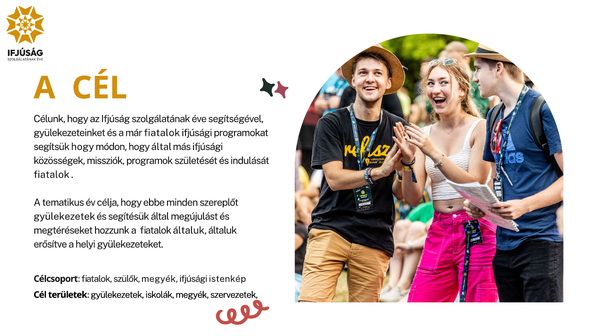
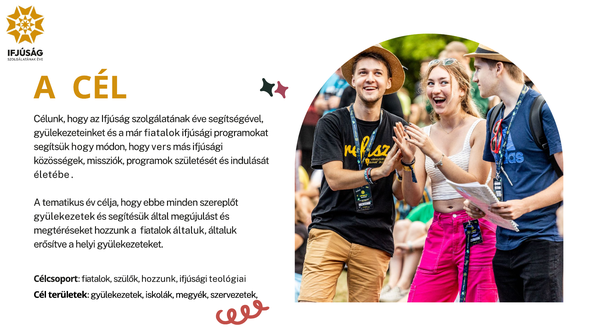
hogy által: által -> vers
fiatalok at (52, 175): fiatalok -> életébe
szülők megyék: megyék -> hozzunk
istenkép: istenkép -> teológiai
